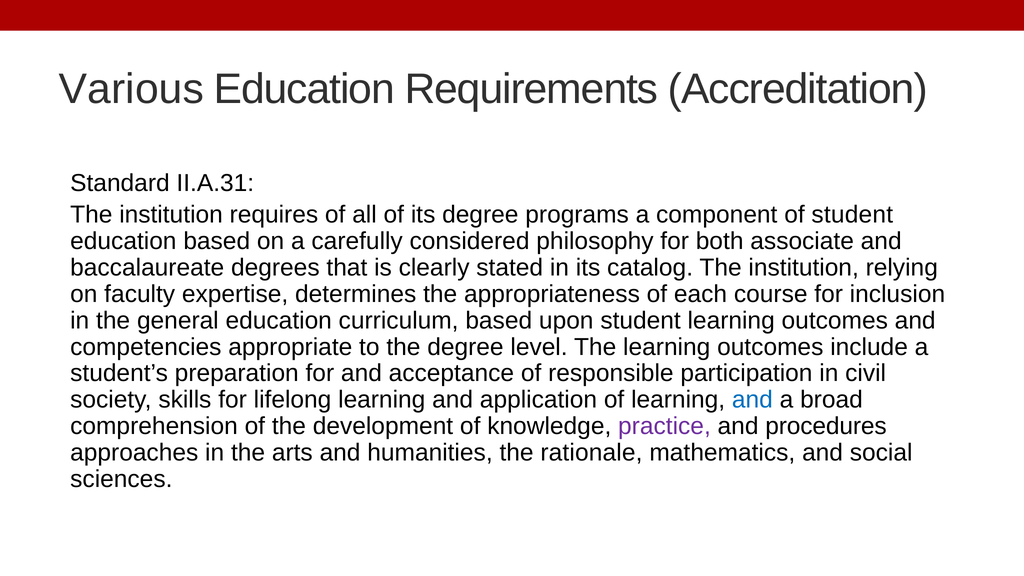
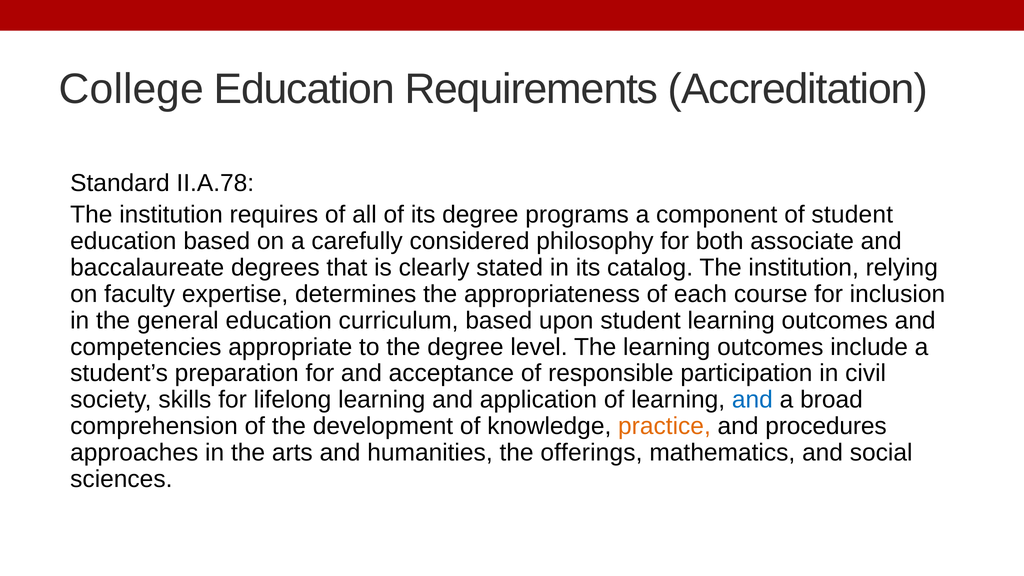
Various: Various -> College
II.A.31: II.A.31 -> II.A.78
practice colour: purple -> orange
rationale: rationale -> offerings
